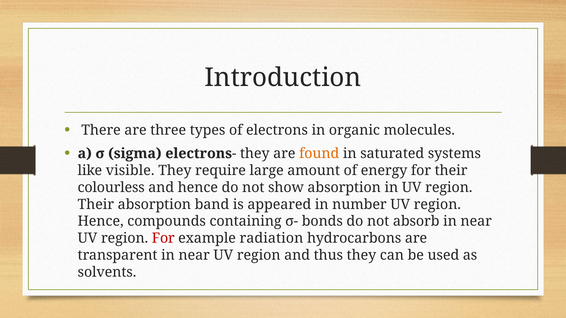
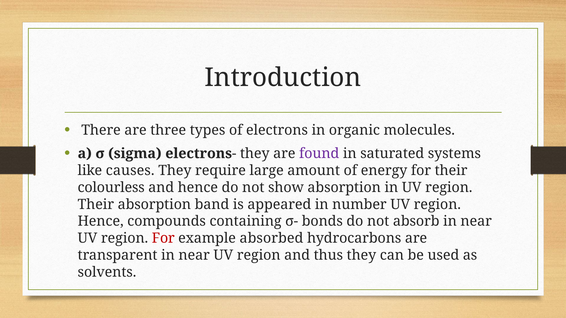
found colour: orange -> purple
visible: visible -> causes
radiation: radiation -> absorbed
